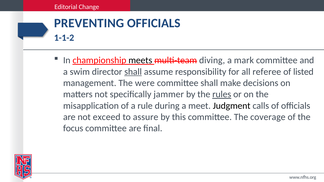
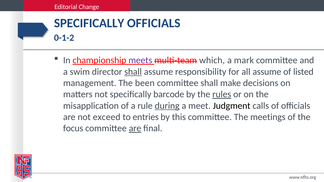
PREVENTING at (89, 23): PREVENTING -> SPECIFICALLY
1-1-2: 1-1-2 -> 0-1-2
meets colour: black -> purple
diving: diving -> which
all referee: referee -> assume
were: were -> been
jammer: jammer -> barcode
during underline: none -> present
assure: assure -> entries
coverage: coverage -> meetings
are at (135, 128) underline: none -> present
